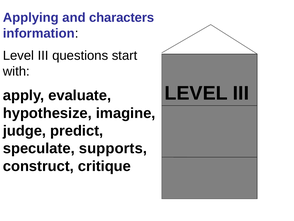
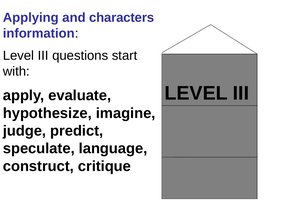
supports: supports -> language
